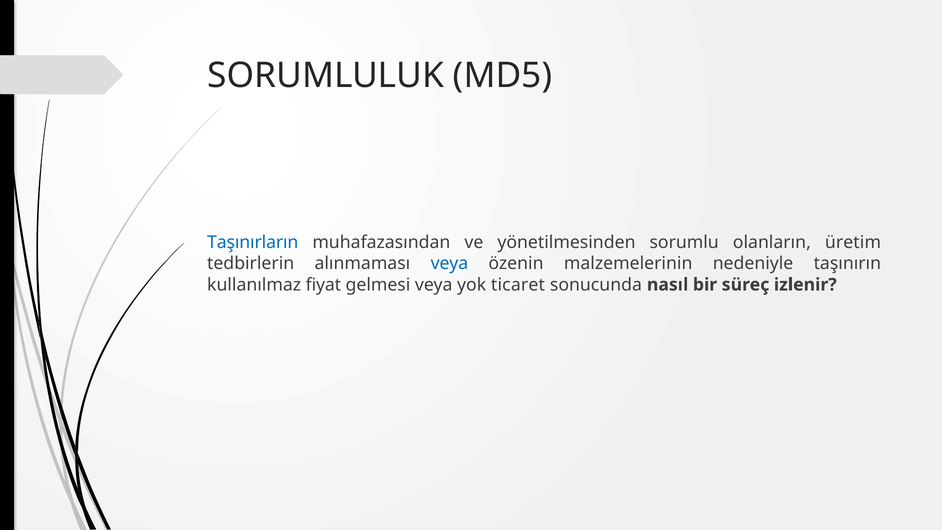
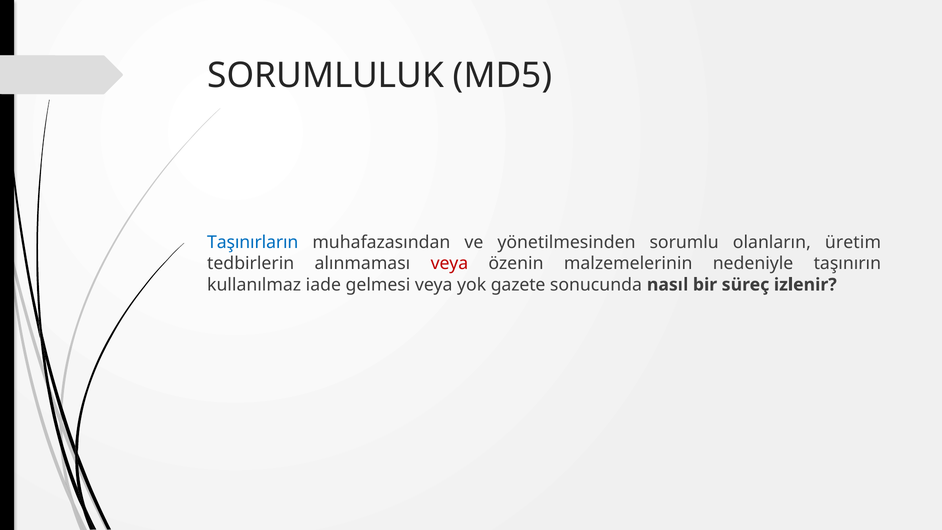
veya at (449, 263) colour: blue -> red
fiyat: fiyat -> iade
ticaret: ticaret -> gazete
